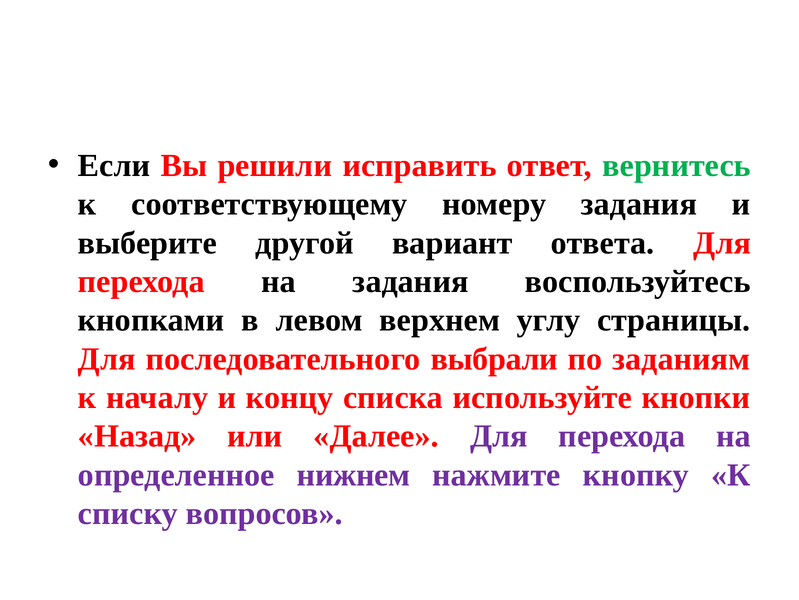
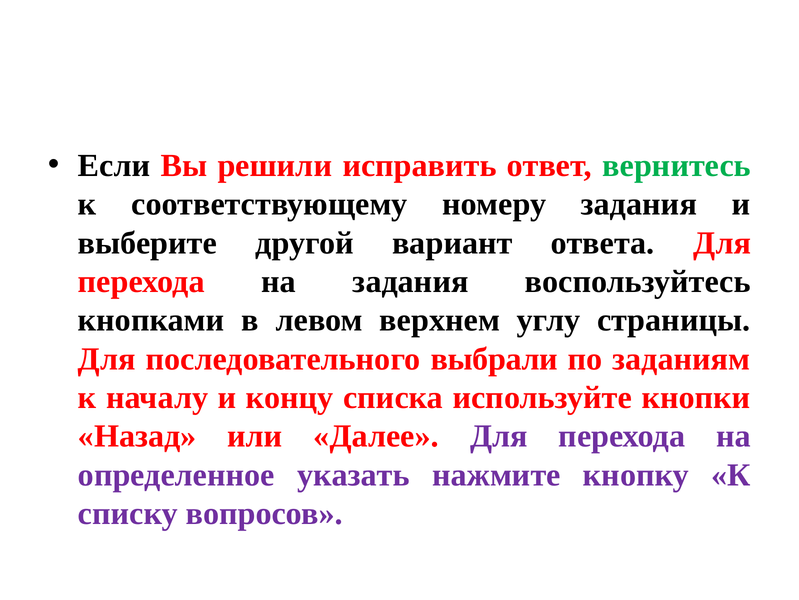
нижнем: нижнем -> указать
